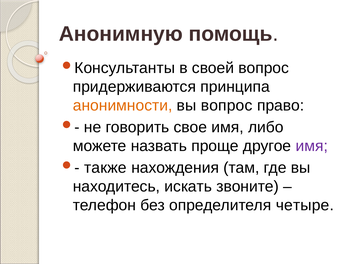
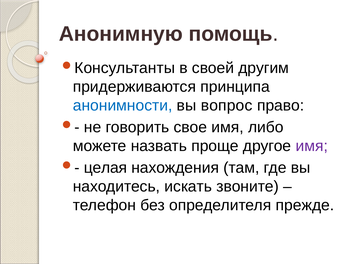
своей вопрос: вопрос -> другим
анонимности colour: orange -> blue
также: также -> целая
четыре: четыре -> прежде
